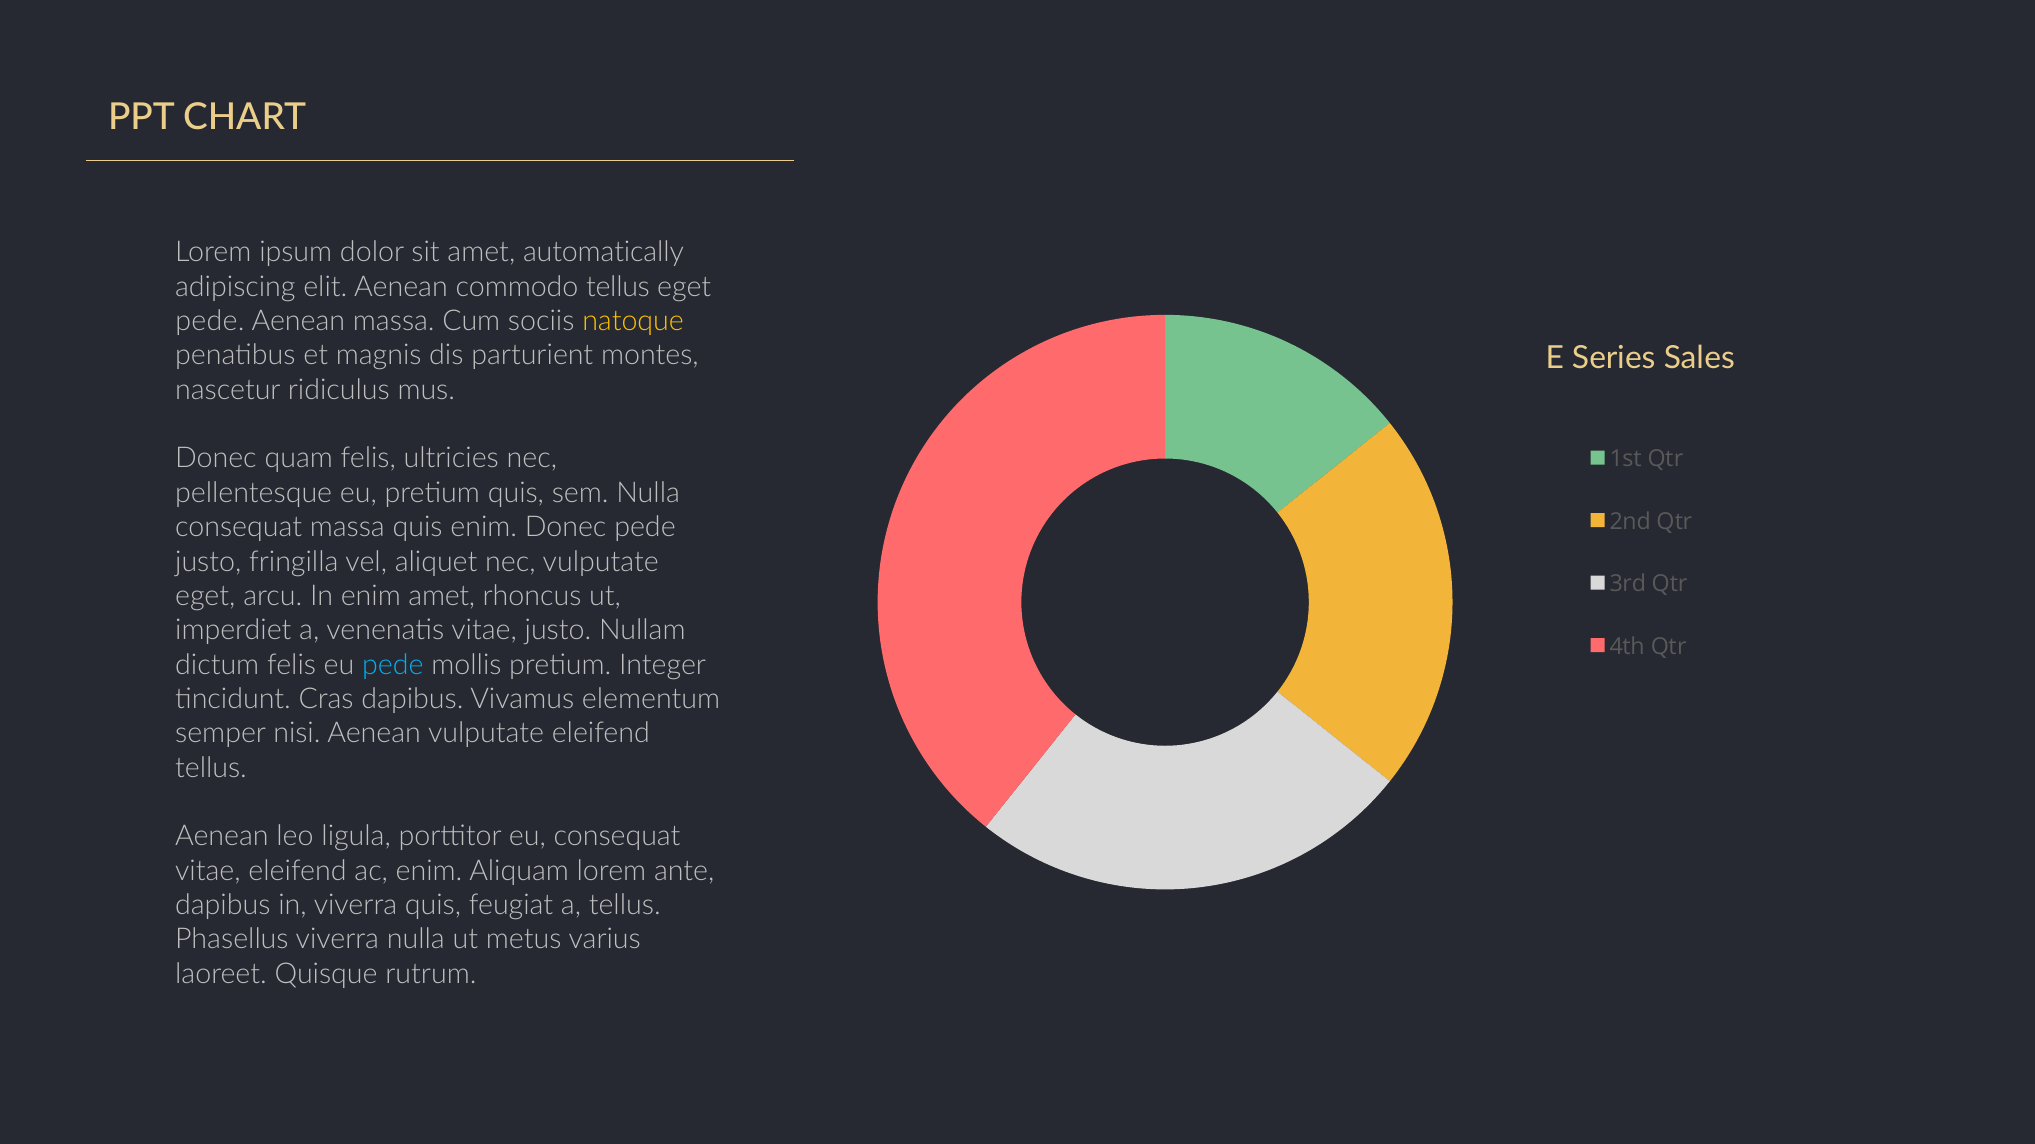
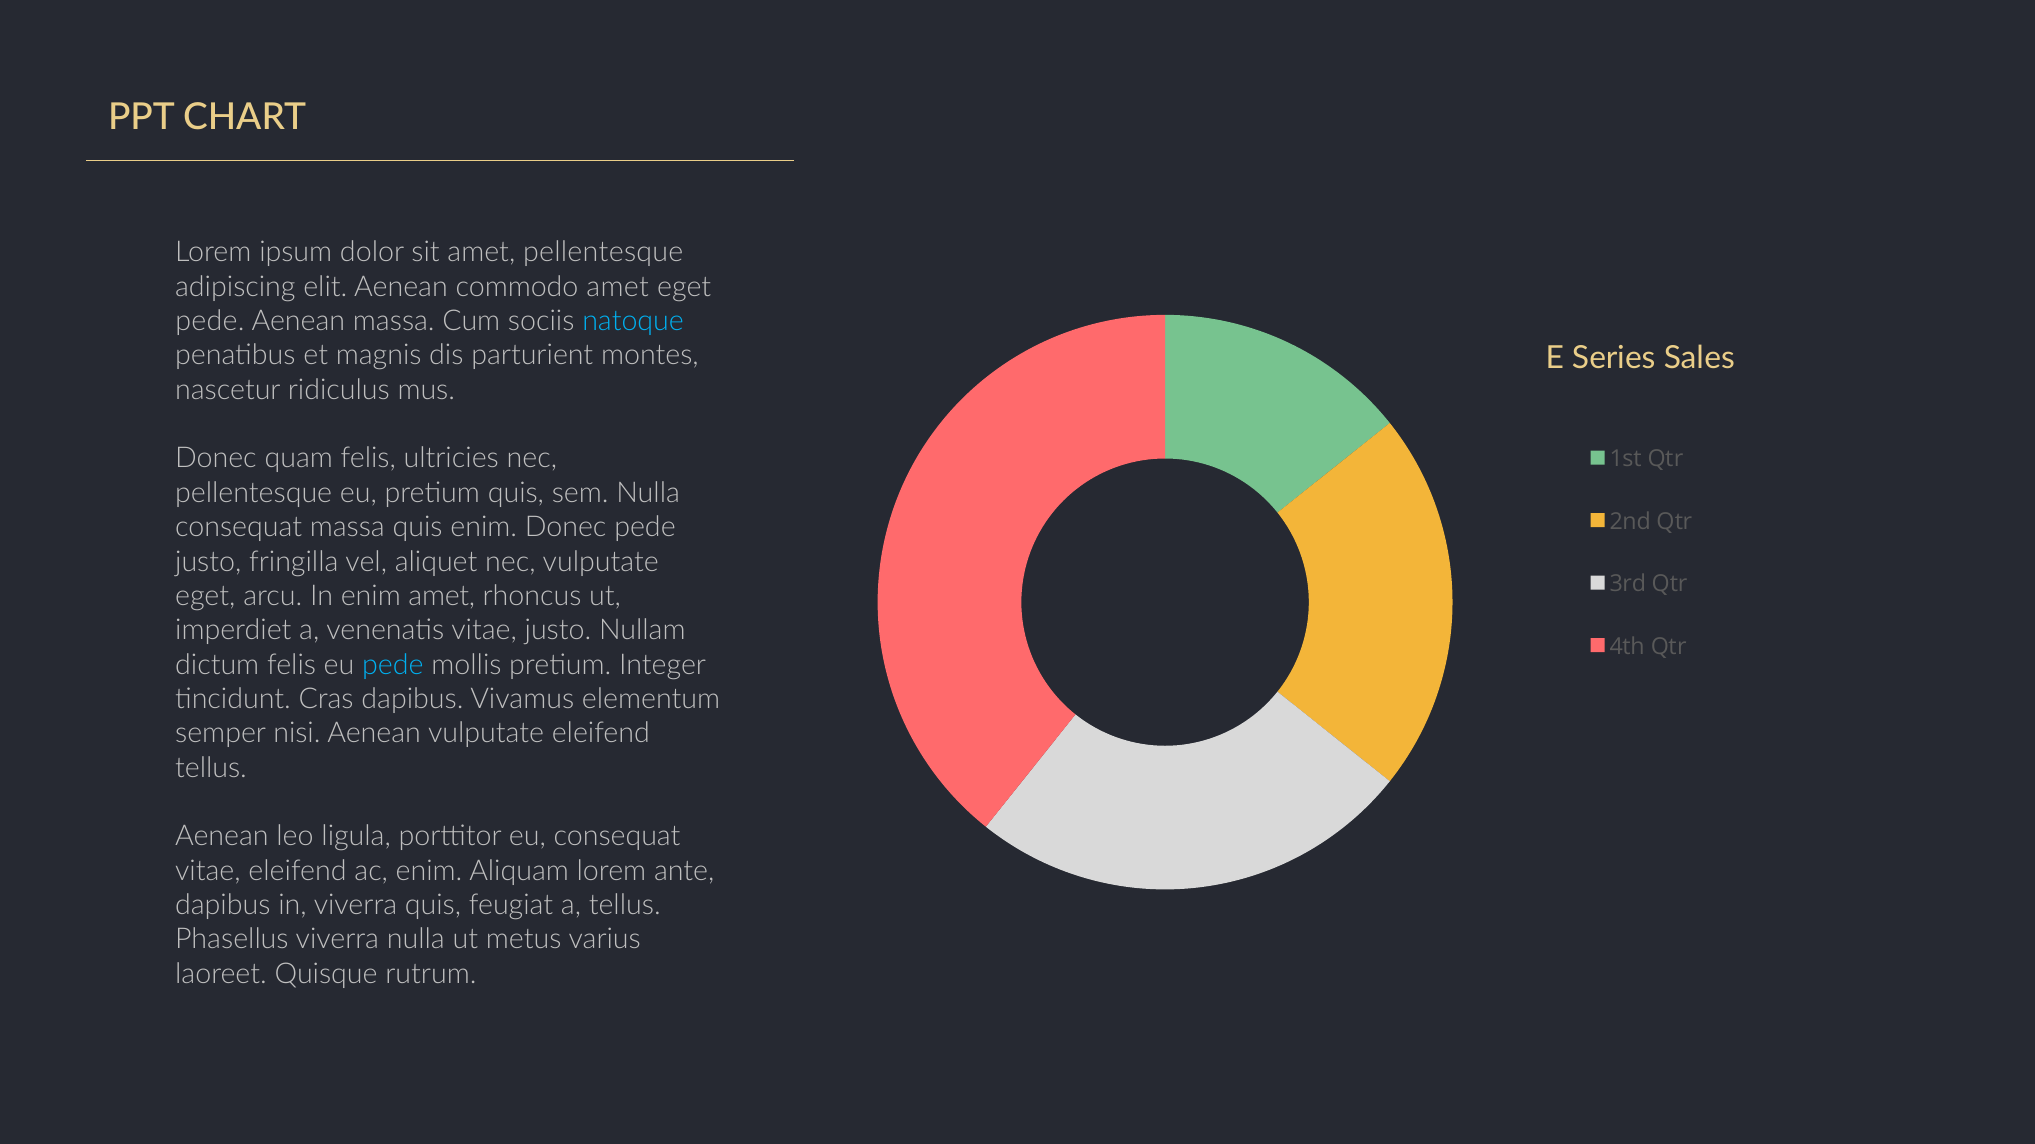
amet automatically: automatically -> pellentesque
commodo tellus: tellus -> amet
natoque colour: yellow -> light blue
